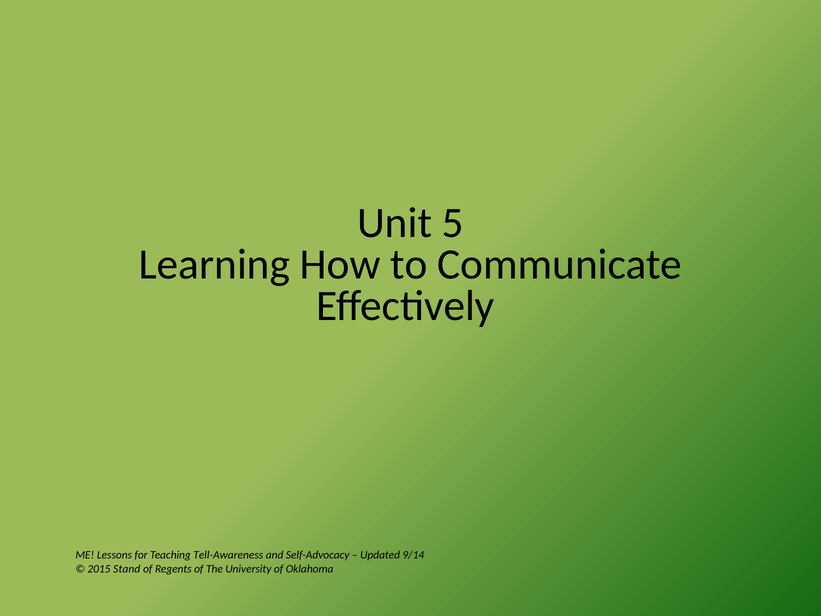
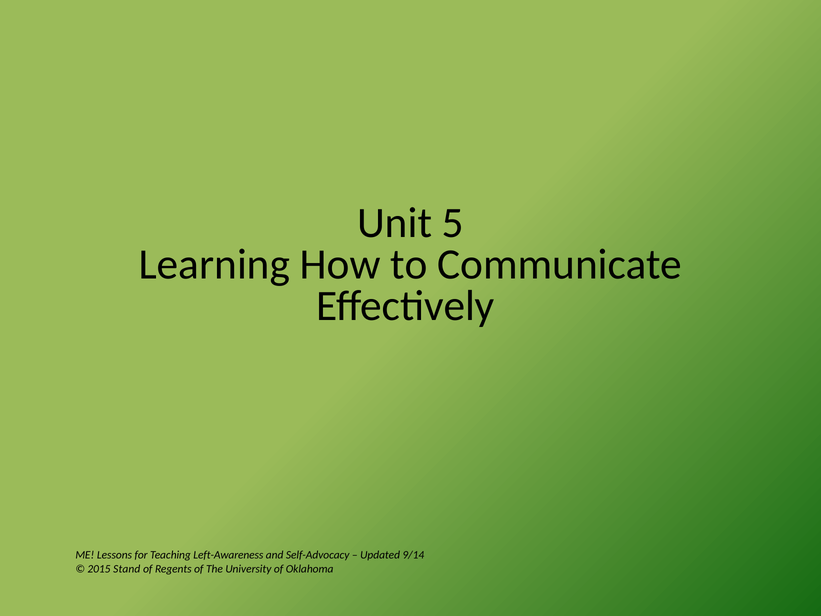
Tell-Awareness: Tell-Awareness -> Left-Awareness
